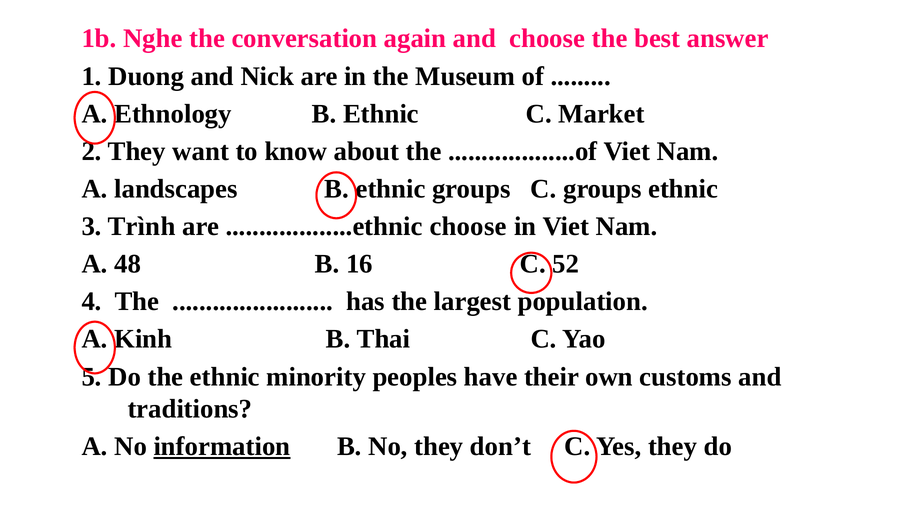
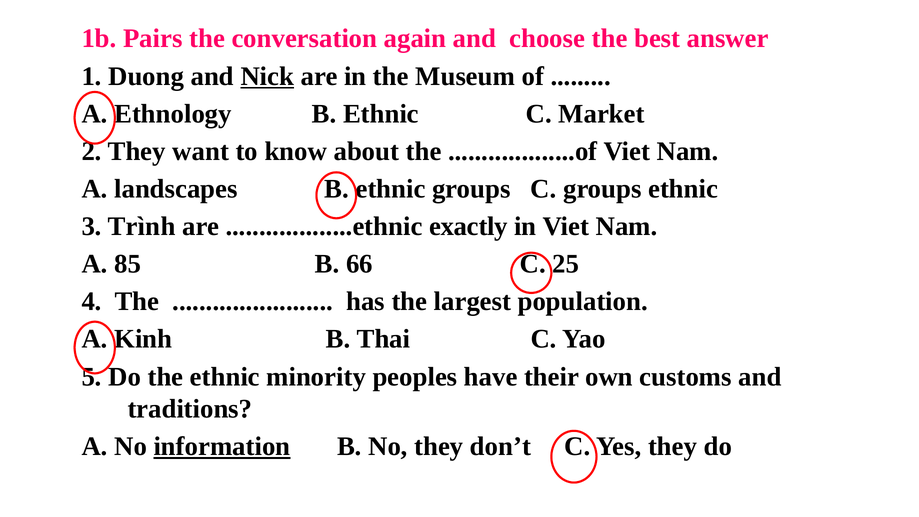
Nghe: Nghe -> Pairs
Nick underline: none -> present
...................ethnic choose: choose -> exactly
48: 48 -> 85
16: 16 -> 66
52: 52 -> 25
